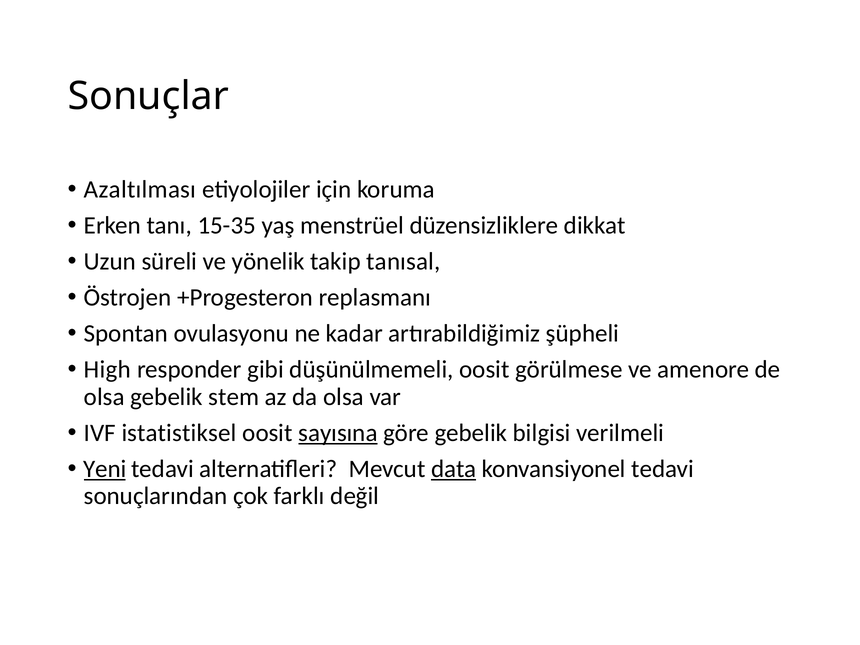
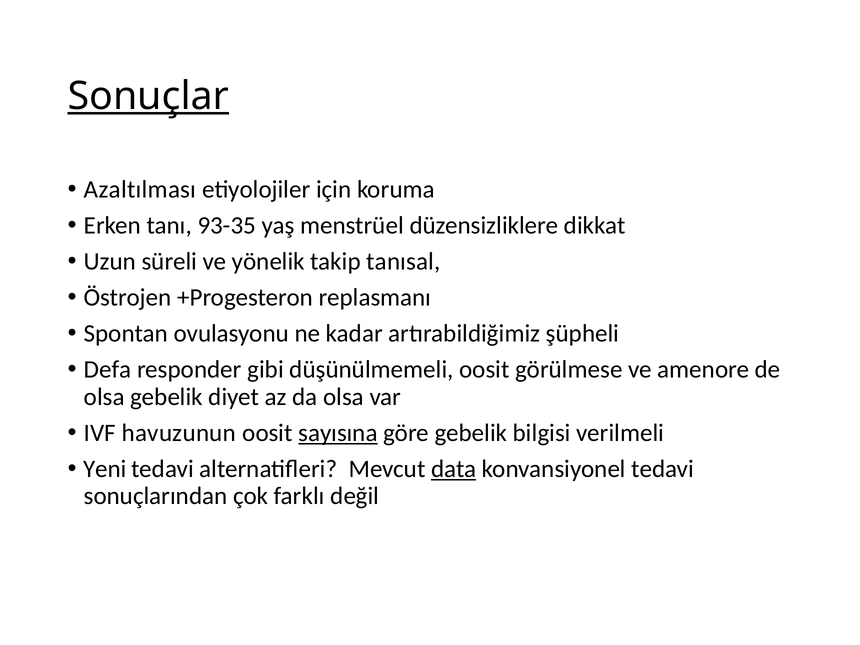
Sonuçlar underline: none -> present
15-35: 15-35 -> 93-35
High: High -> Defa
stem: stem -> diyet
istatistiksel: istatistiksel -> havuzunun
Yeni underline: present -> none
